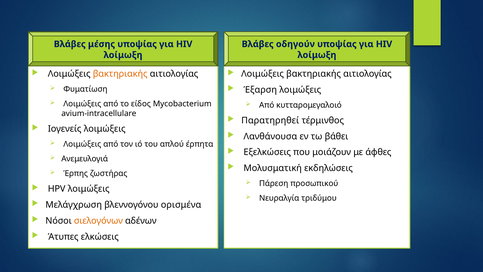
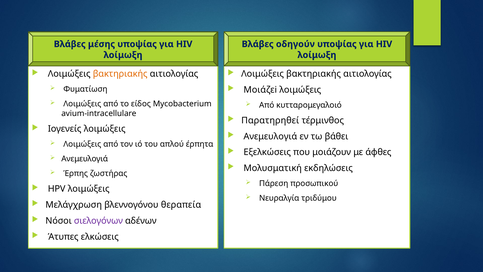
Έξαρση: Έξαρση -> Μοιάζεi
Λανθάνουσα at (270, 136): Λανθάνουσα -> Ανεμευλογιά
ορισμένα: ορισμένα -> θεραπεία
σιελογόνων colour: orange -> purple
